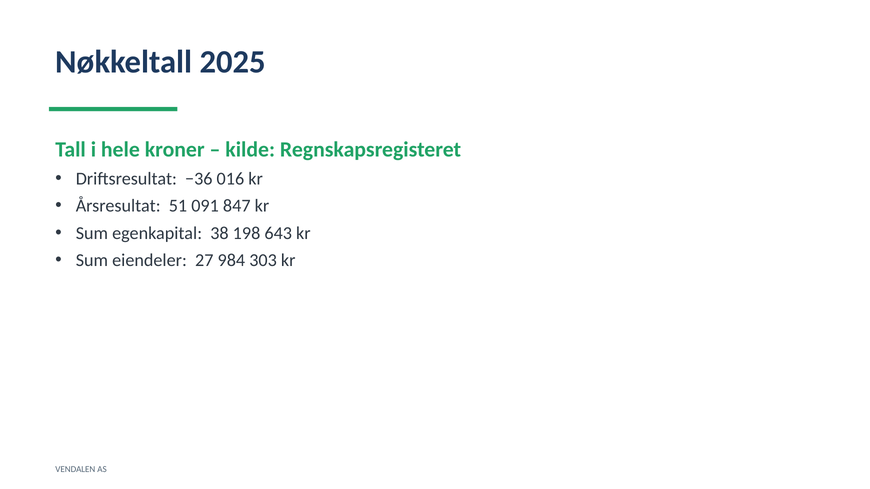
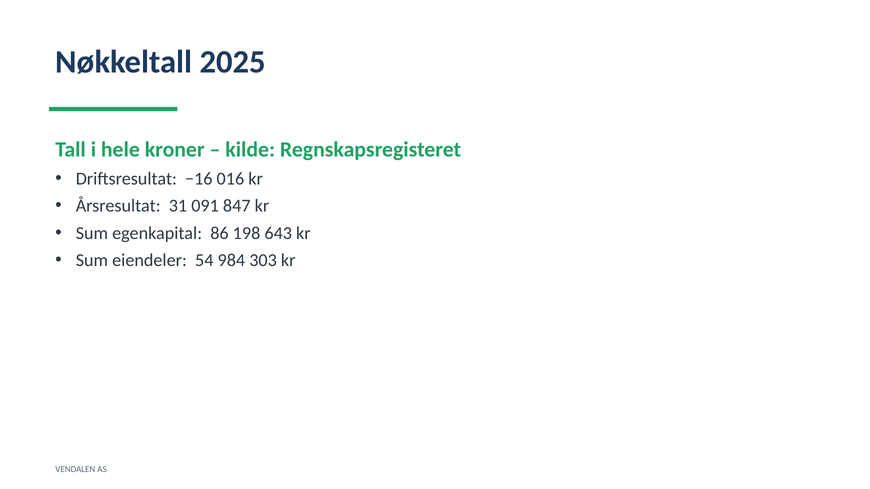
−36: −36 -> −16
51: 51 -> 31
38: 38 -> 86
27: 27 -> 54
